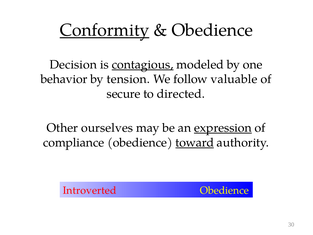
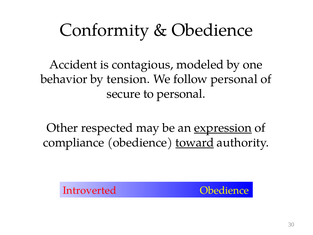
Conformity underline: present -> none
Decision: Decision -> Accident
contagious underline: present -> none
follow valuable: valuable -> personal
to directed: directed -> personal
ourselves: ourselves -> respected
